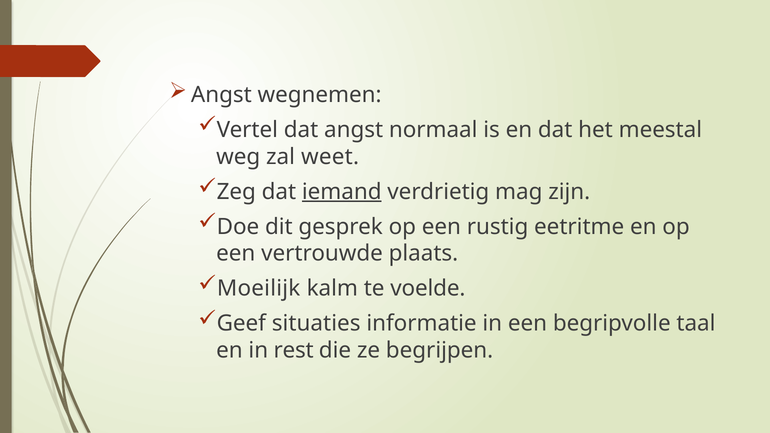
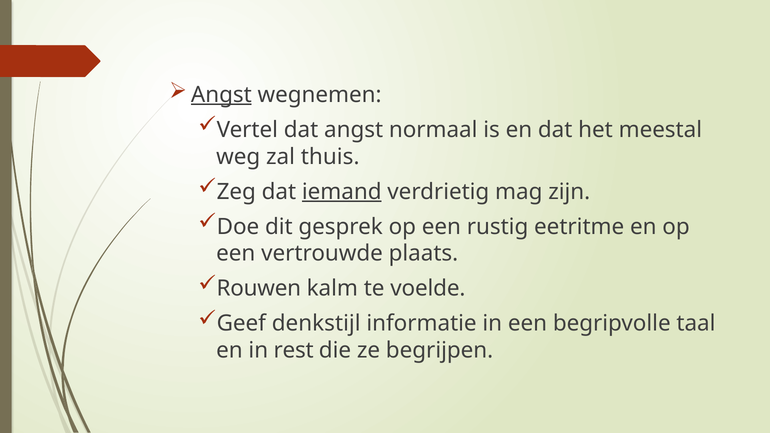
Angst at (221, 95) underline: none -> present
weet: weet -> thuis
Moeilijk: Moeilijk -> Rouwen
situaties: situaties -> denkstijl
